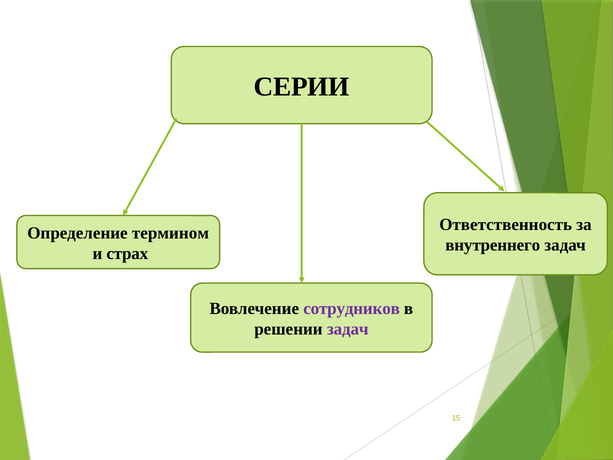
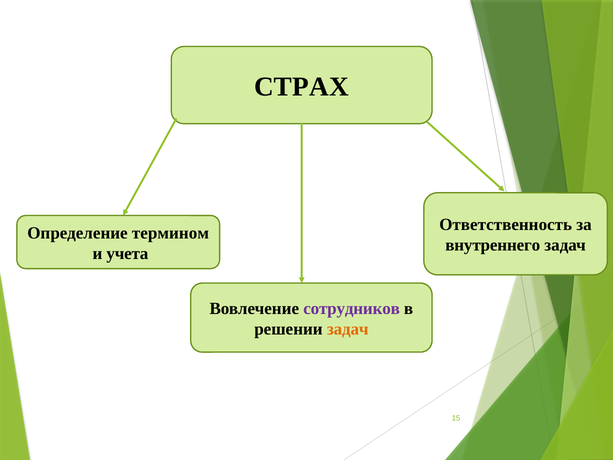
СЕРИИ: СЕРИИ -> СТРАХ
страх: страх -> учета
задач at (348, 329) colour: purple -> orange
